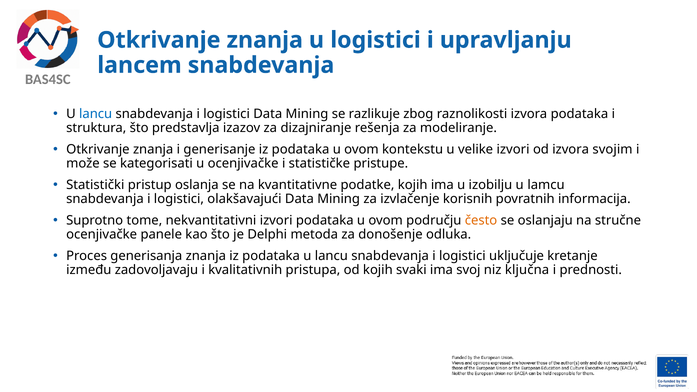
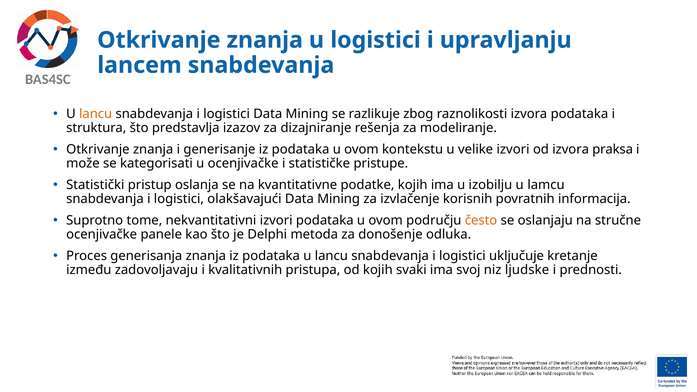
lancu at (96, 114) colour: blue -> orange
svojim: svojim -> praksa
ključna: ključna -> ljudske
